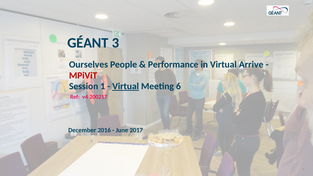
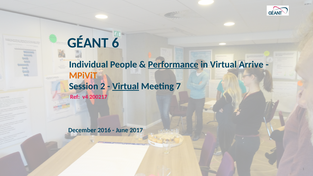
3: 3 -> 6
Ourselves: Ourselves -> Individual
Performance underline: none -> present
MPiViT colour: red -> orange
Session 1: 1 -> 2
6: 6 -> 7
